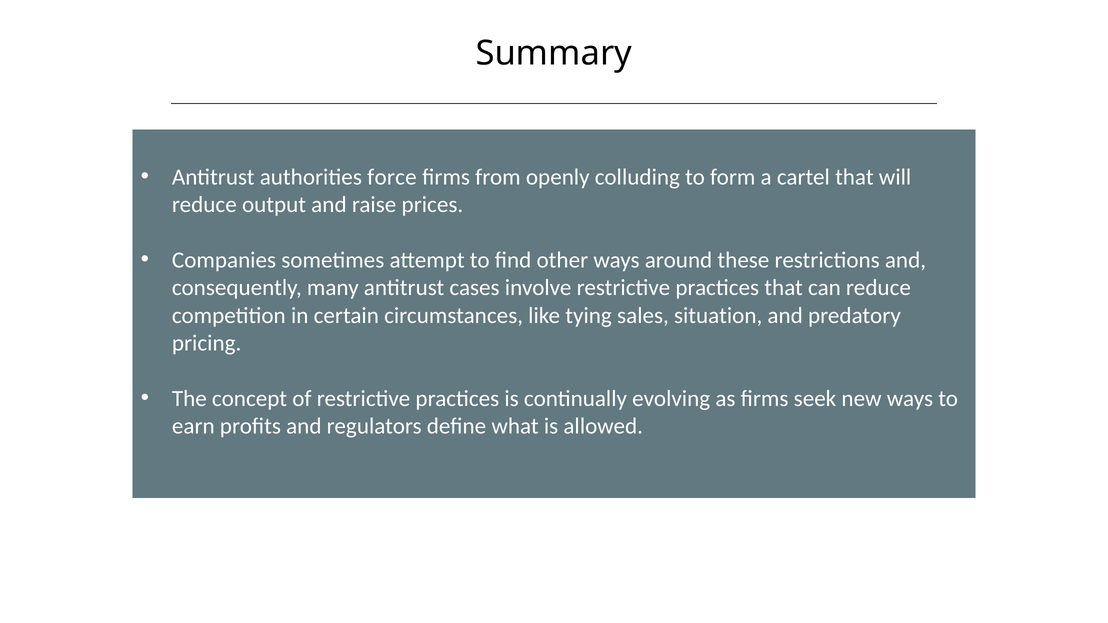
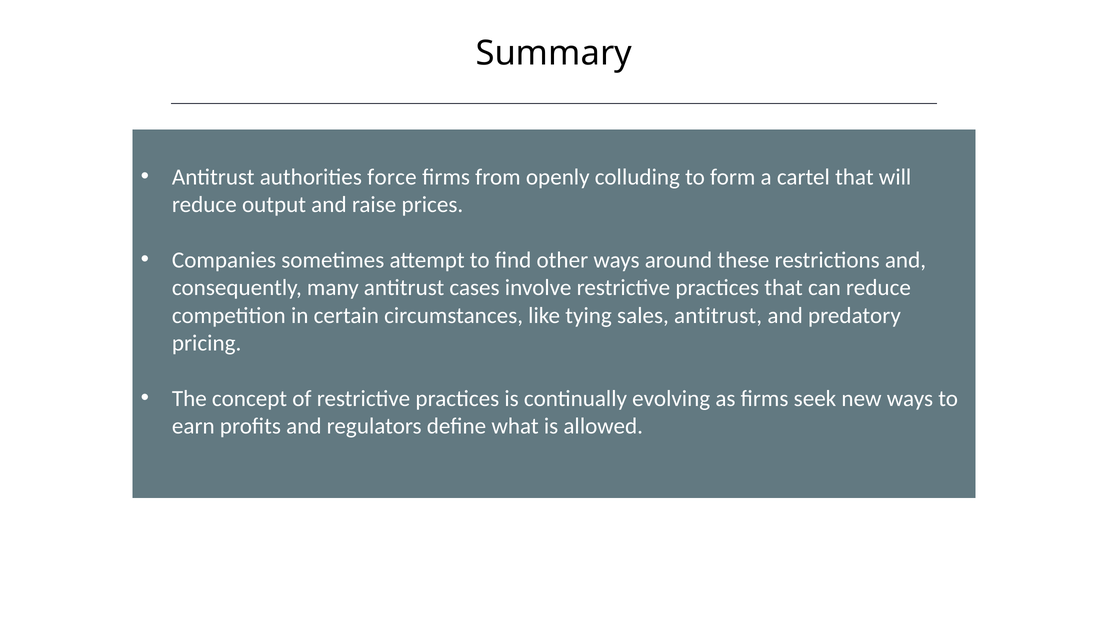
sales situation: situation -> antitrust
